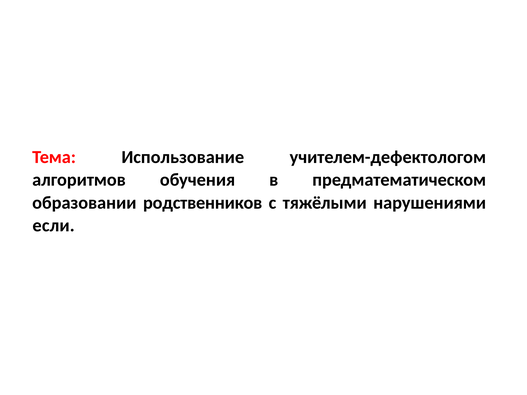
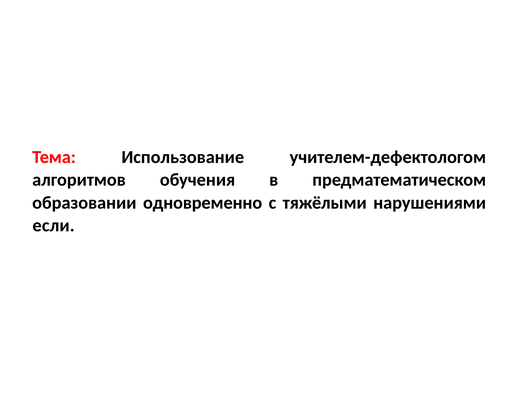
родственников: родственников -> одновременно
